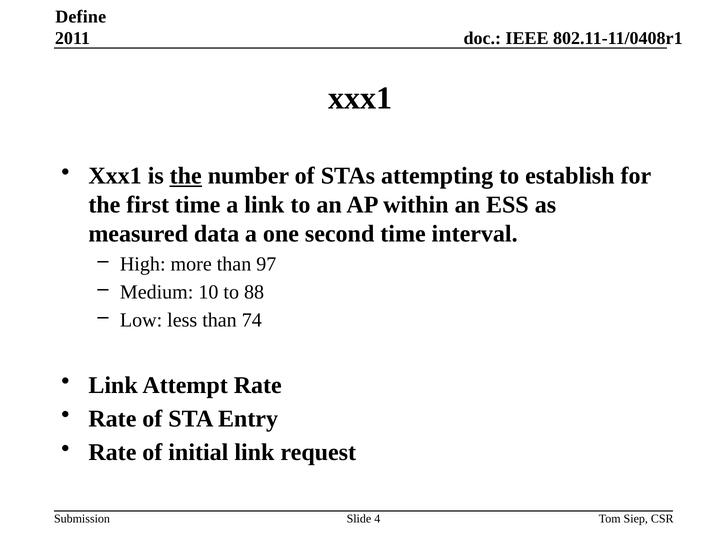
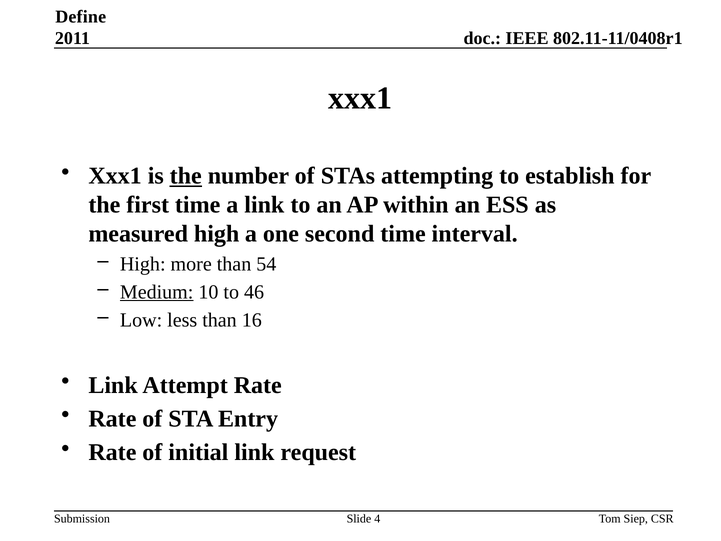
measured data: data -> high
97: 97 -> 54
Medium underline: none -> present
88: 88 -> 46
74: 74 -> 16
